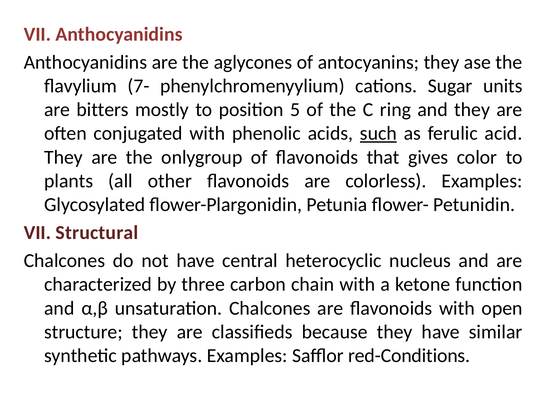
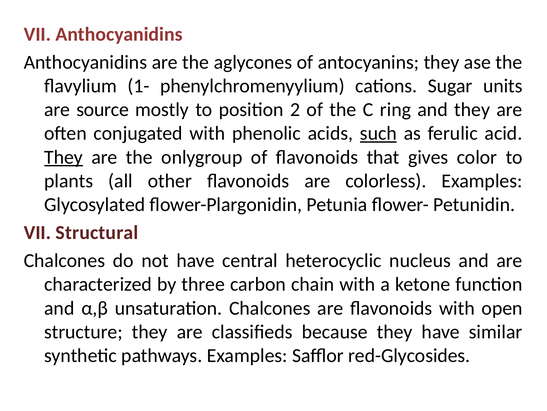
7-: 7- -> 1-
bitters: bitters -> source
5: 5 -> 2
They at (64, 157) underline: none -> present
red-Conditions: red-Conditions -> red-Glycosides
